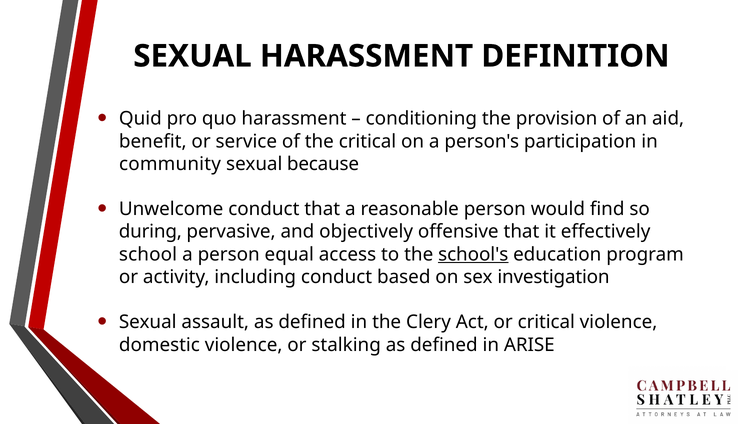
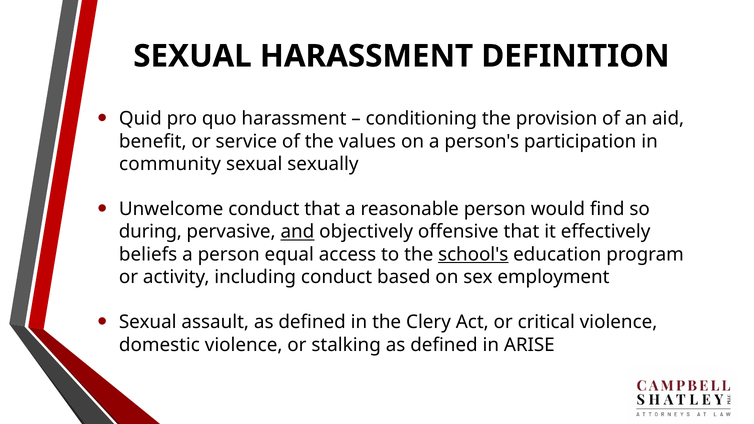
the critical: critical -> values
because: because -> sexually
and underline: none -> present
school: school -> beliefs
investigation: investigation -> employment
